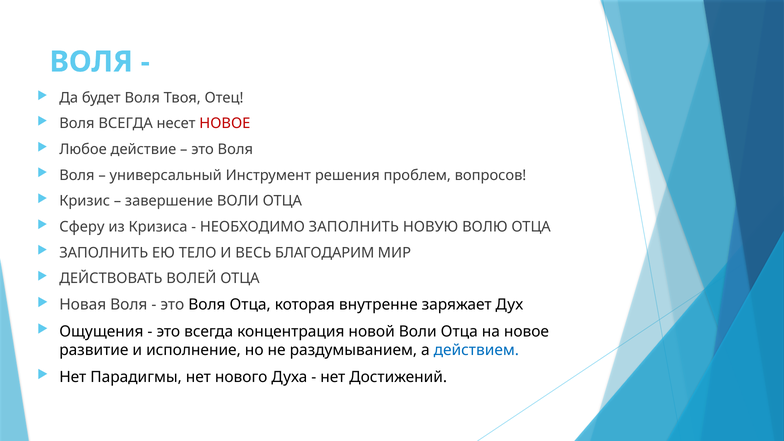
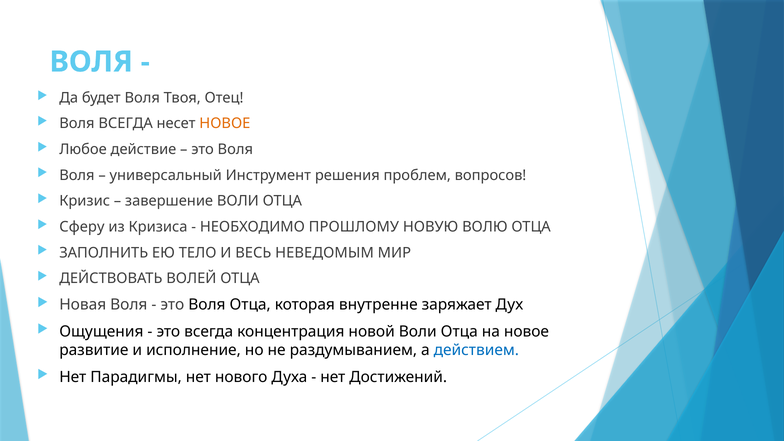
НОВОЕ at (225, 124) colour: red -> orange
НЕОБХОДИМО ЗАПОЛНИТЬ: ЗАПОЛНИТЬ -> ПРОШЛОМУ
БЛАГОДАРИМ: БЛАГОДАРИМ -> НЕВЕДОМЫМ
